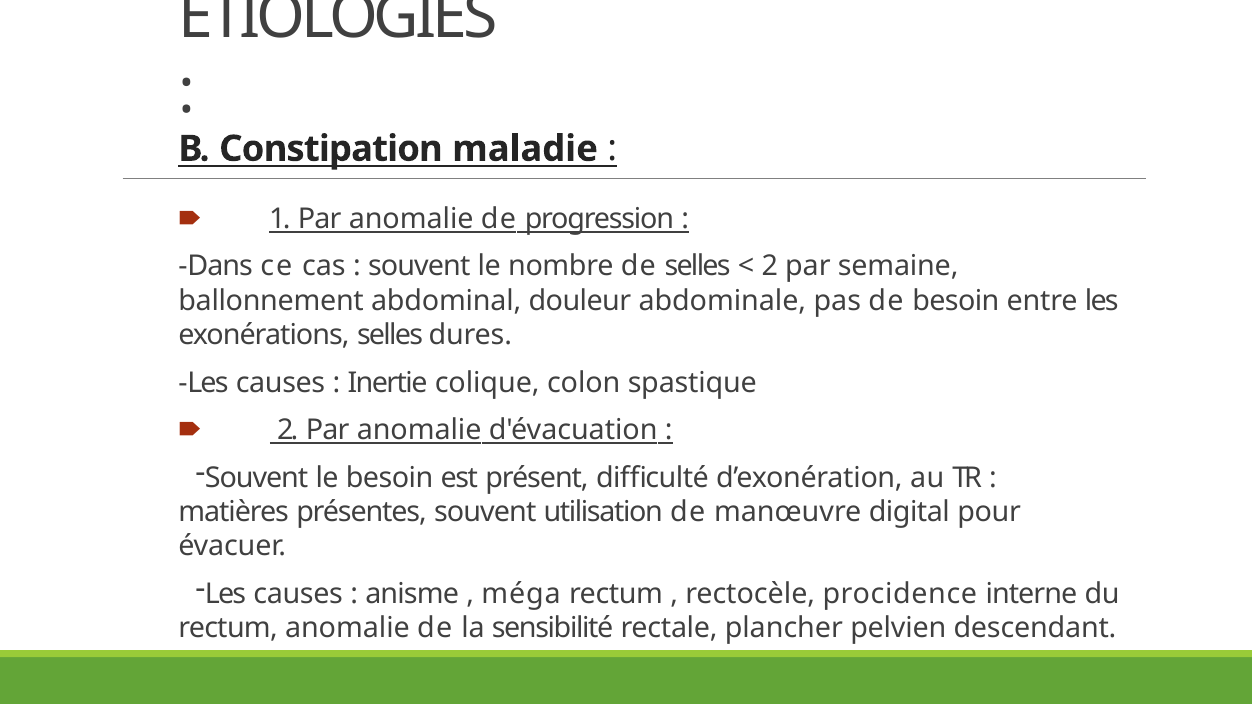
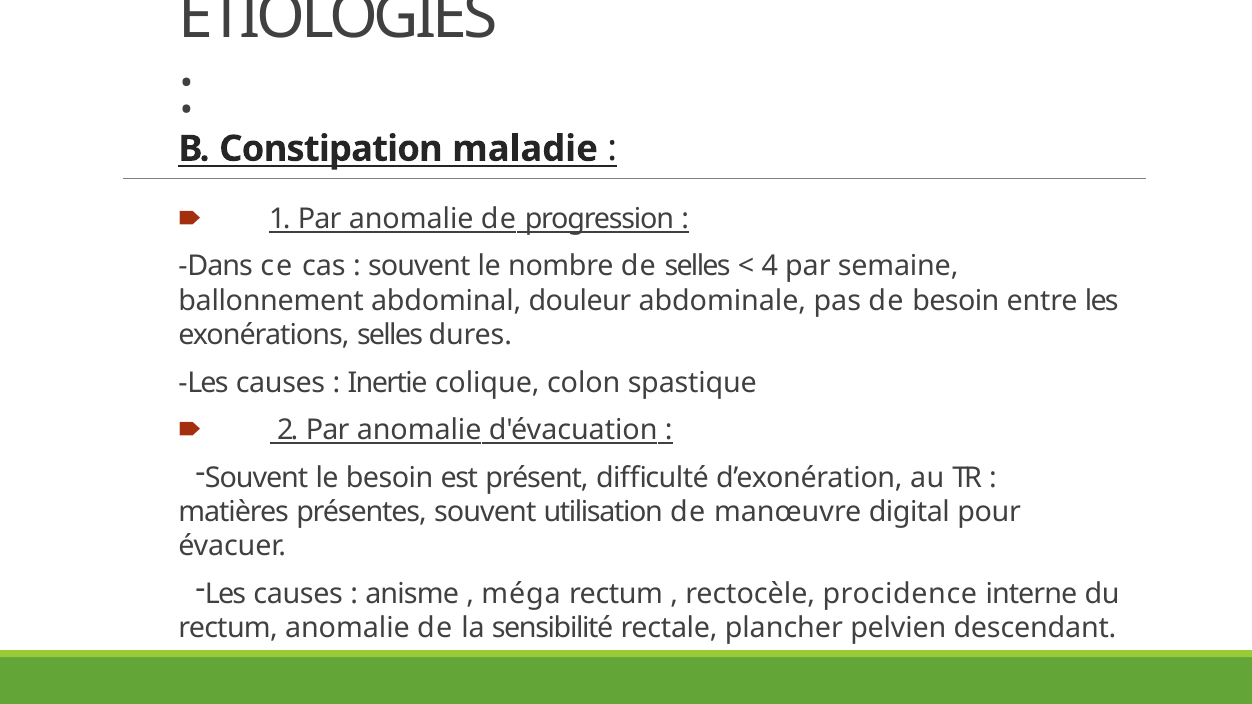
2 at (770, 267): 2 -> 4
